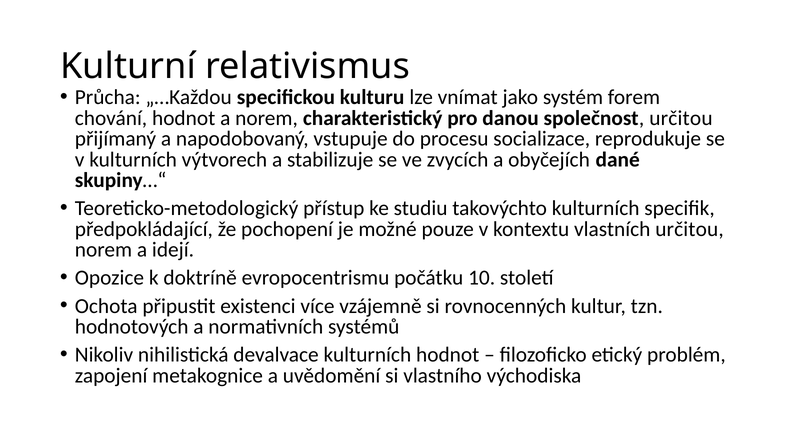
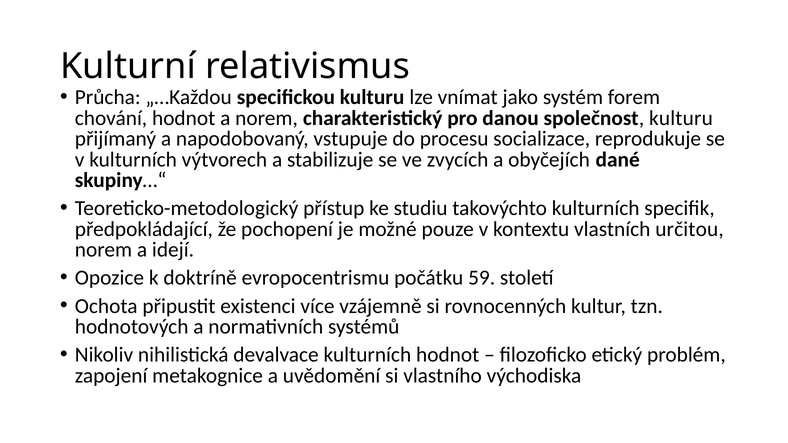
společnost určitou: určitou -> kulturu
10: 10 -> 59
